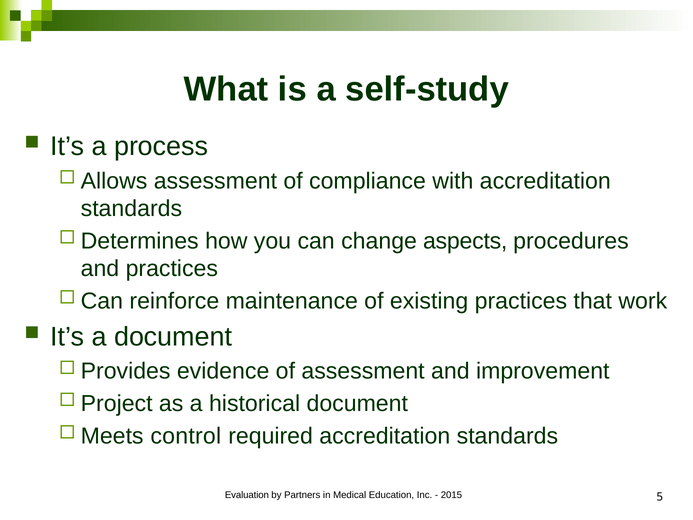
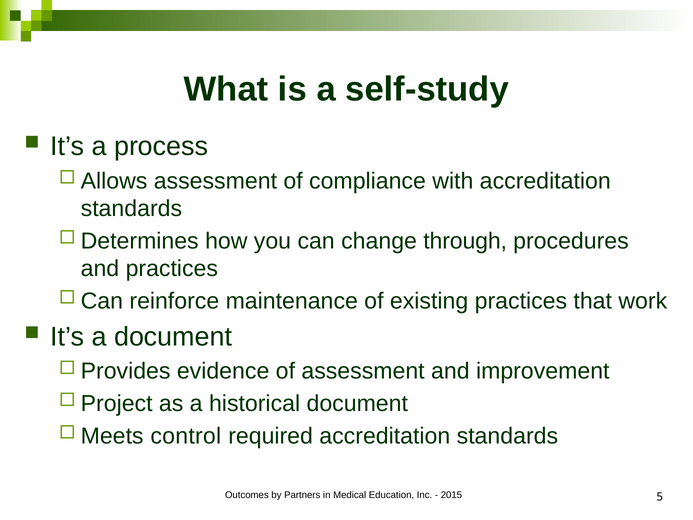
aspects: aspects -> through
Evaluation: Evaluation -> Outcomes
